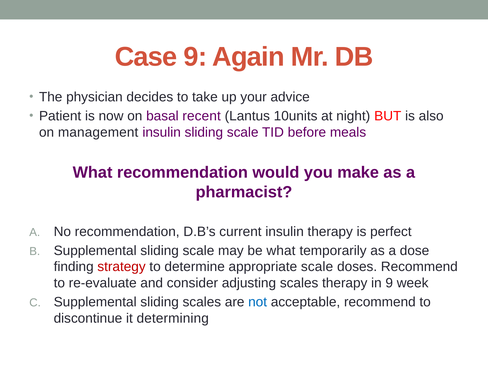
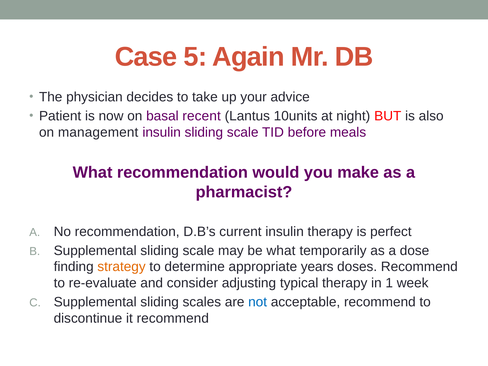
Case 9: 9 -> 5
strategy colour: red -> orange
appropriate scale: scale -> years
adjusting scales: scales -> typical
in 9: 9 -> 1
it determining: determining -> recommend
